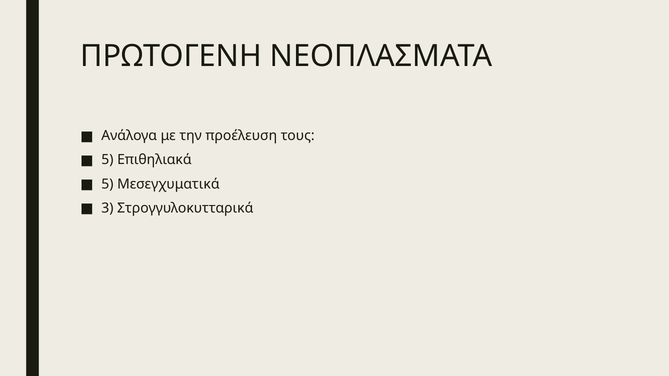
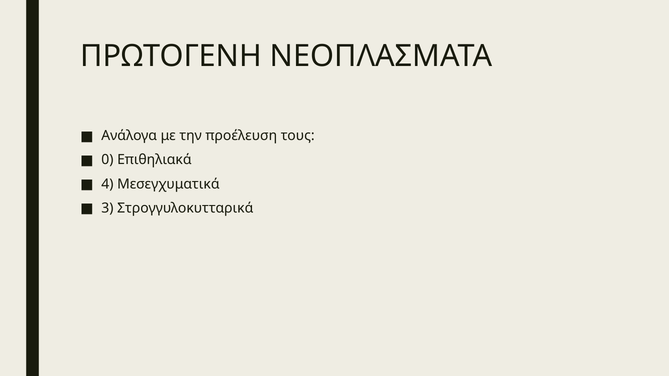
5 at (107, 160): 5 -> 0
5 at (107, 184): 5 -> 4
